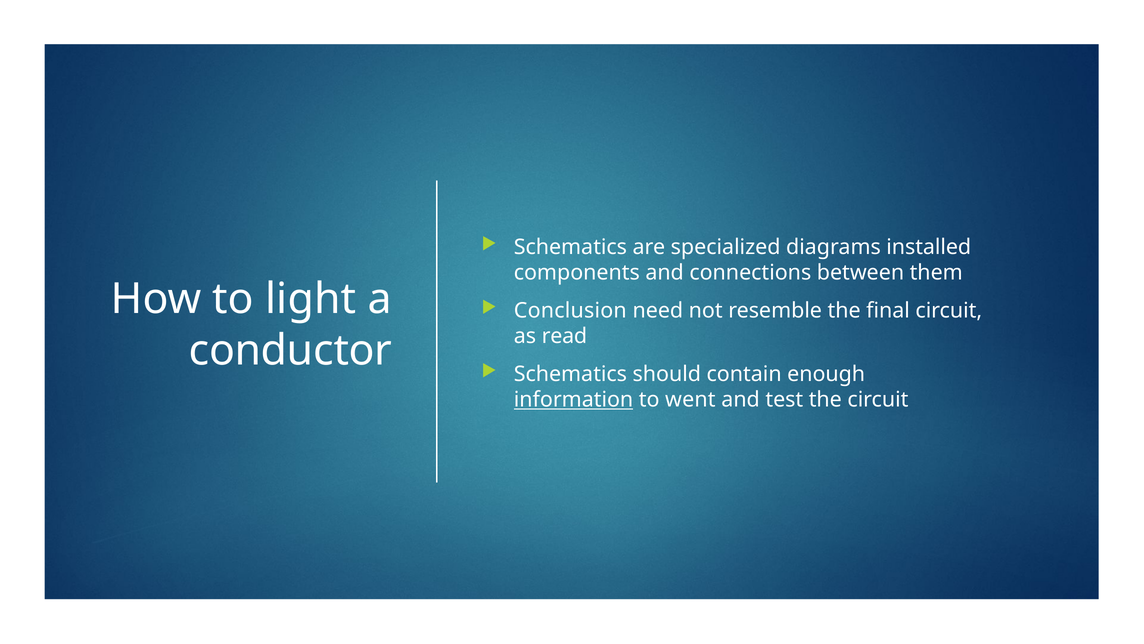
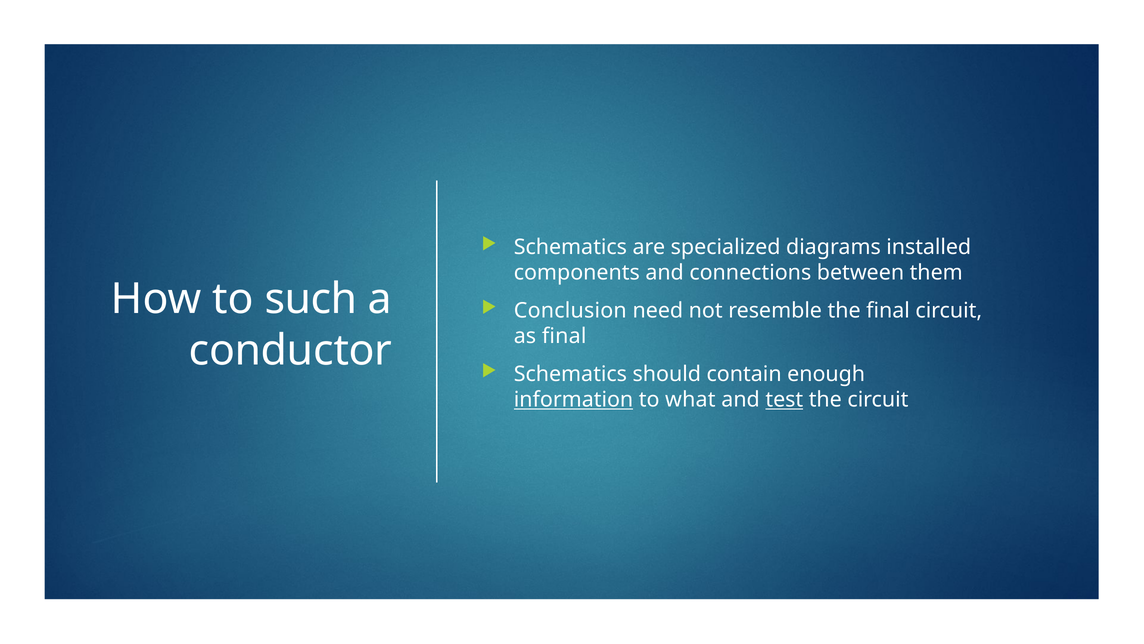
light: light -> such
as read: read -> final
went: went -> what
test underline: none -> present
